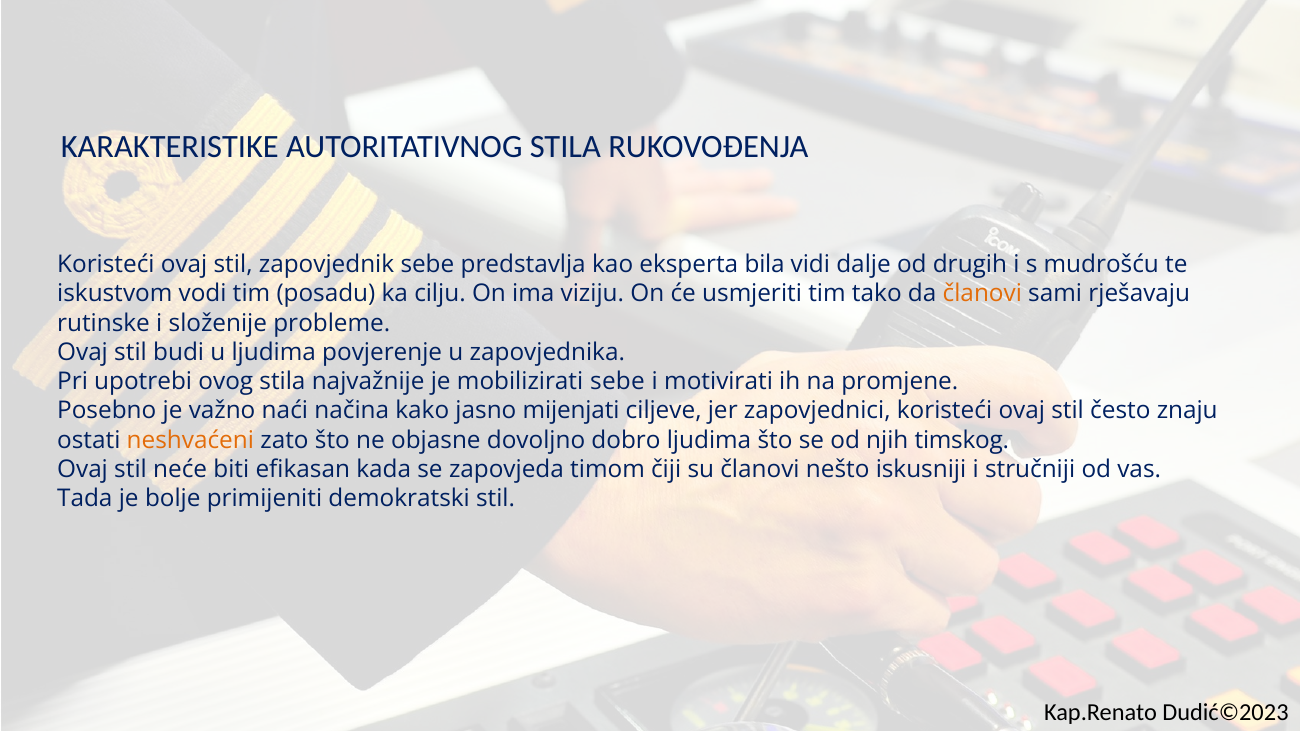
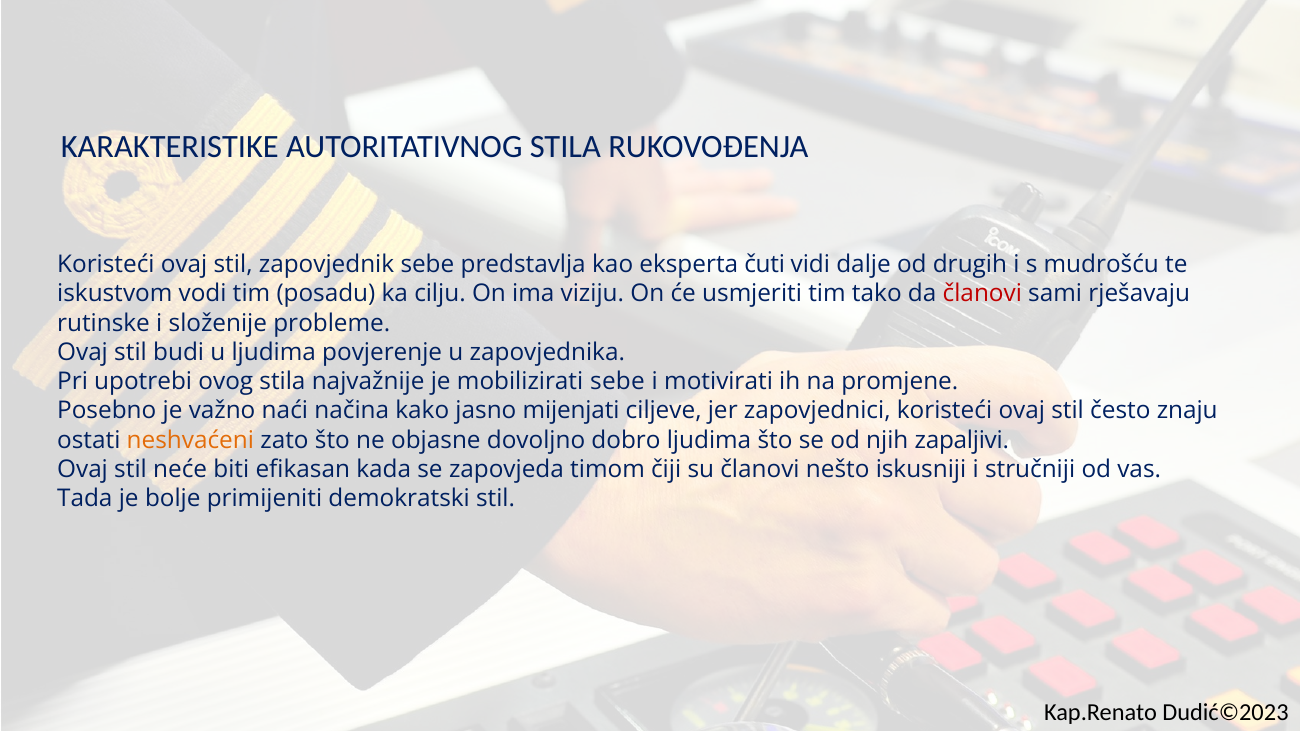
bila: bila -> čuti
članovi at (982, 294) colour: orange -> red
timskog: timskog -> zapaljivi
